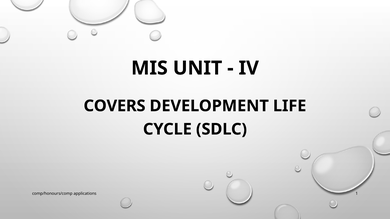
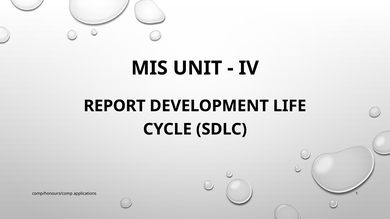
COVERS: COVERS -> REPORT
